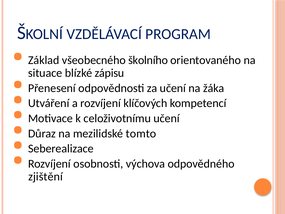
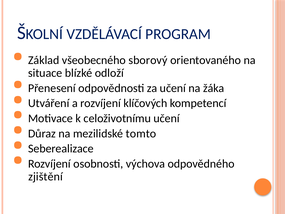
školního: školního -> sborový
zápisu: zápisu -> odloží
